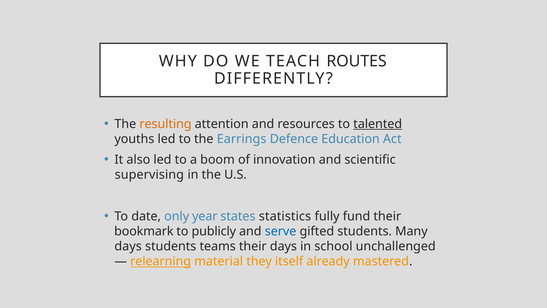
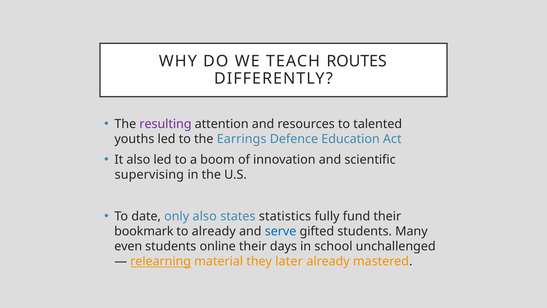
resulting colour: orange -> purple
talented underline: present -> none
only year: year -> also
to publicly: publicly -> already
days at (128, 246): days -> even
teams: teams -> online
itself: itself -> later
